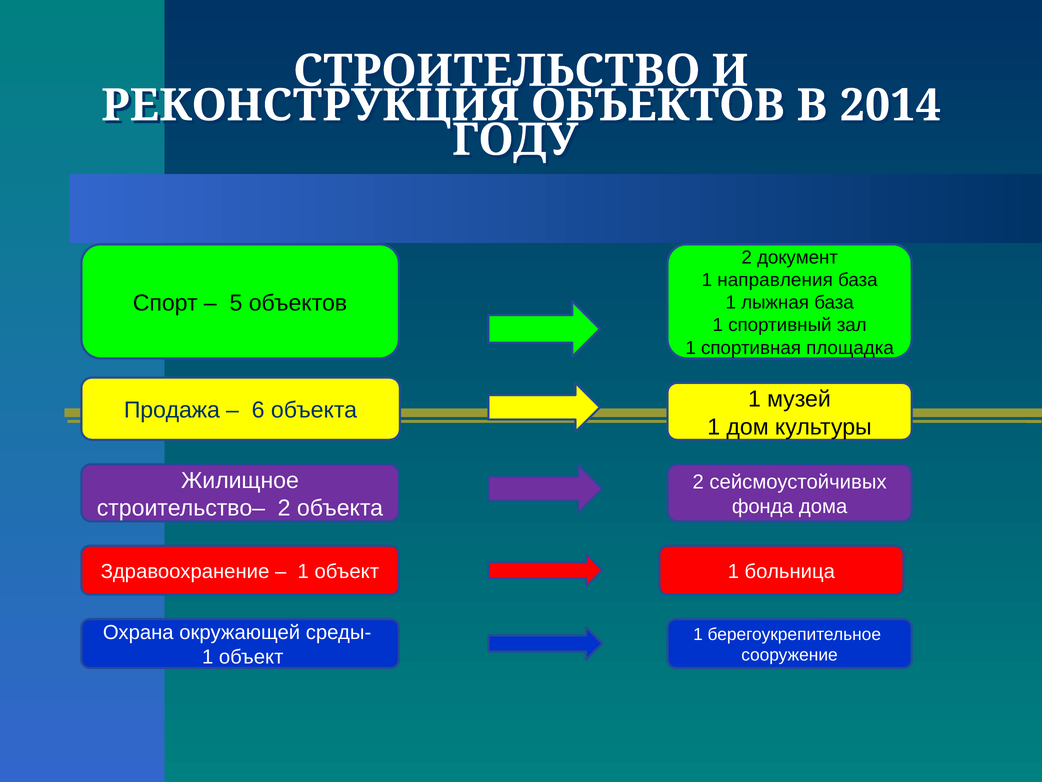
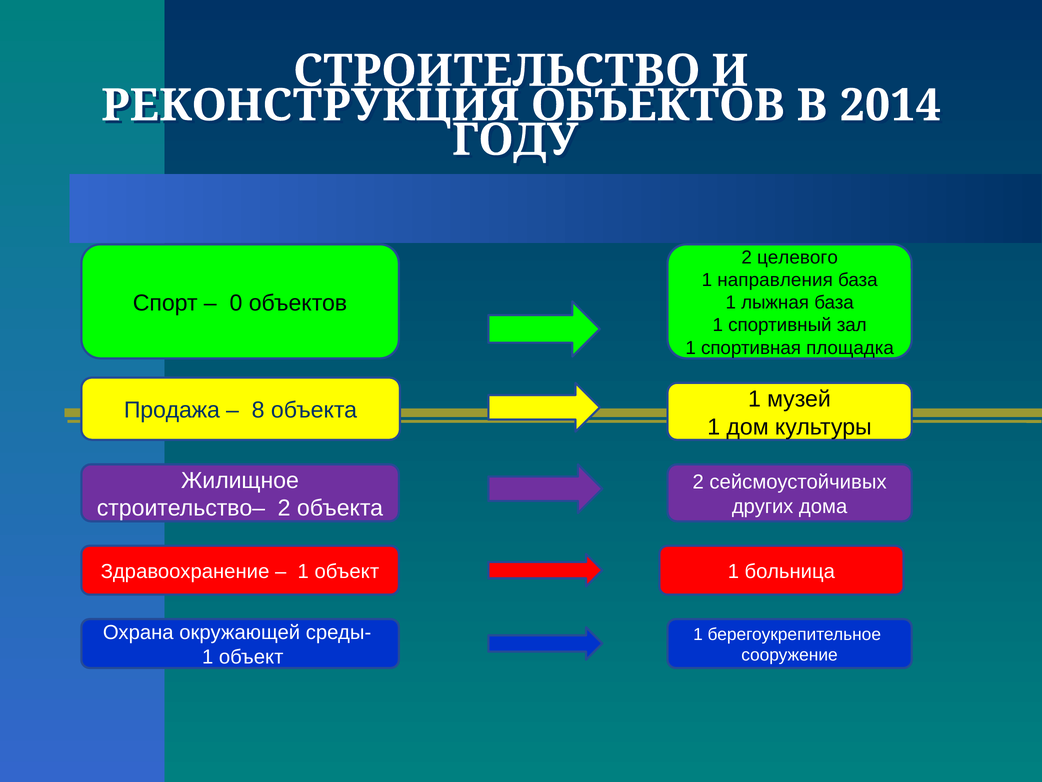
документ: документ -> целевого
5: 5 -> 0
6: 6 -> 8
фонда: фонда -> других
